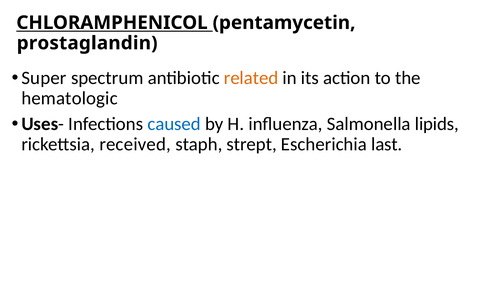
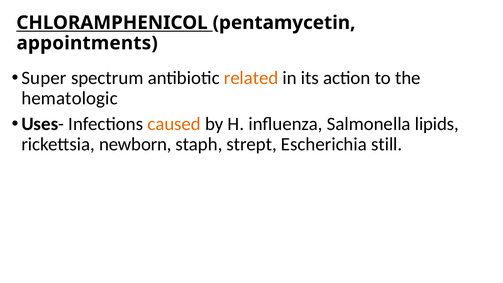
prostaglandin: prostaglandin -> appointments
caused colour: blue -> orange
received: received -> newborn
last: last -> still
